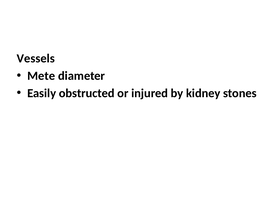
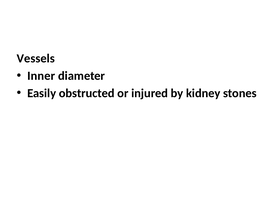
Mete: Mete -> Inner
